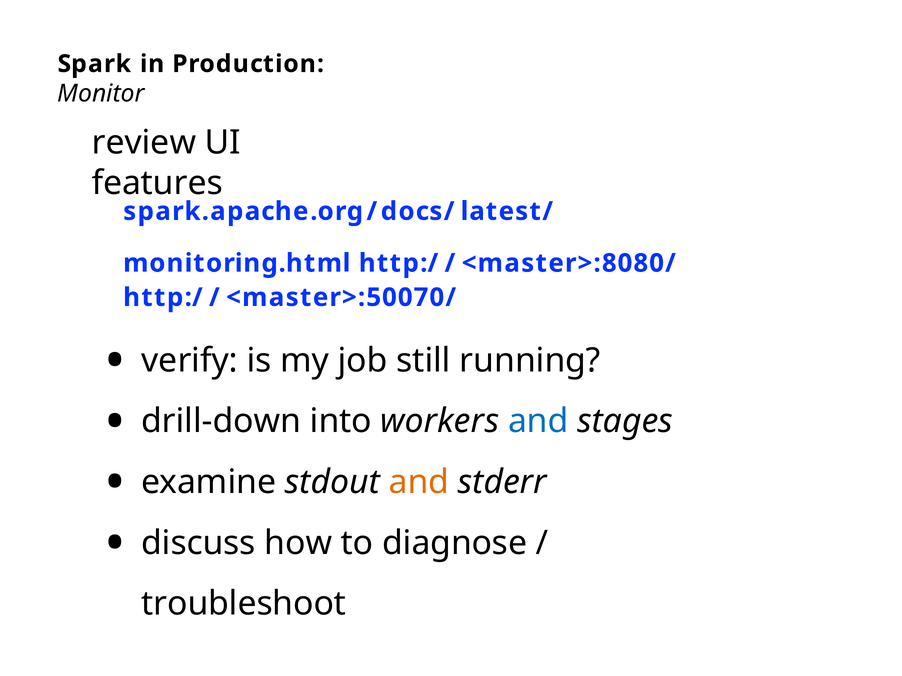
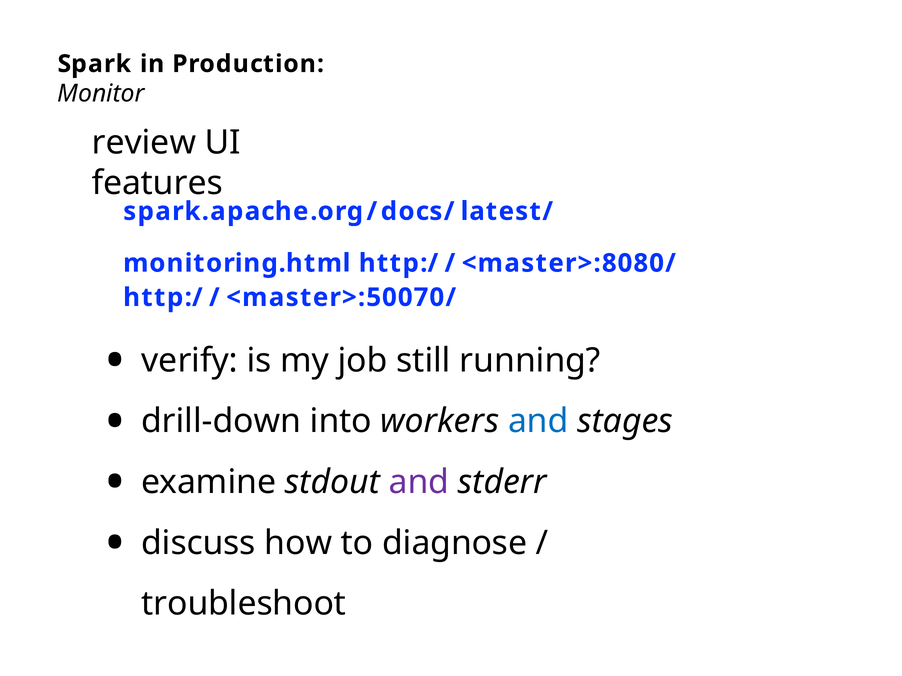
and at (419, 482) colour: orange -> purple
